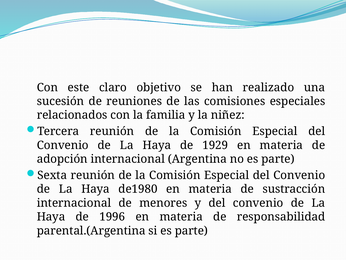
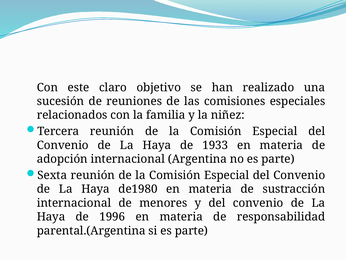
1929: 1929 -> 1933
